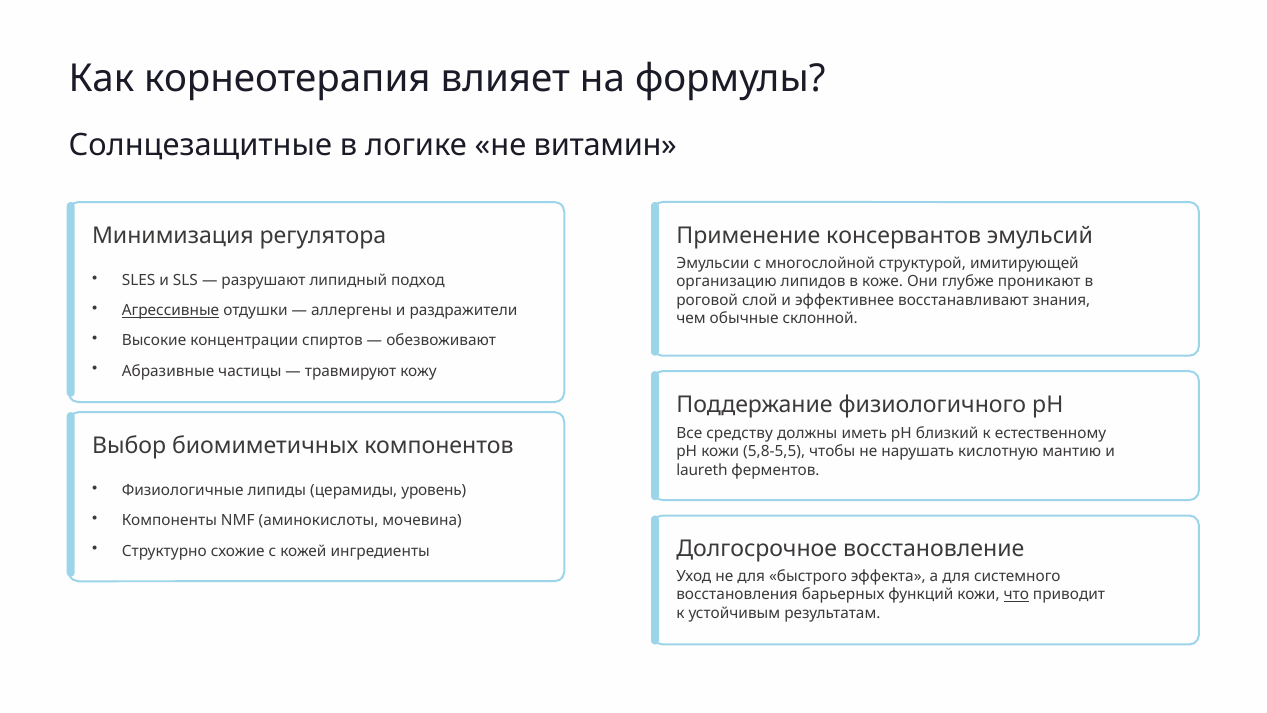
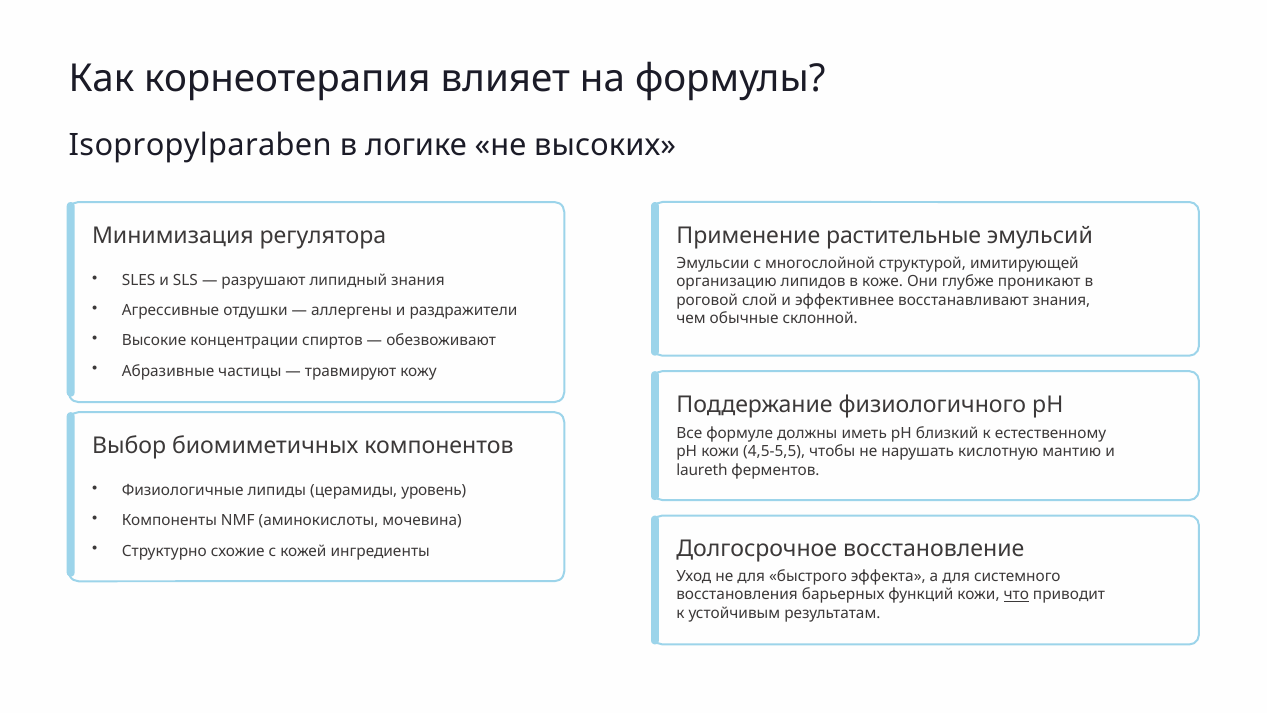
Солнцезащитные: Солнцезащитные -> Isopropylparaben
витамин: витамин -> высоких
консервантов: консервантов -> растительные
липидный подход: подход -> знания
Агрессивные underline: present -> none
средству: средству -> формуле
5,8-5,5: 5,8-5,5 -> 4,5-5,5
